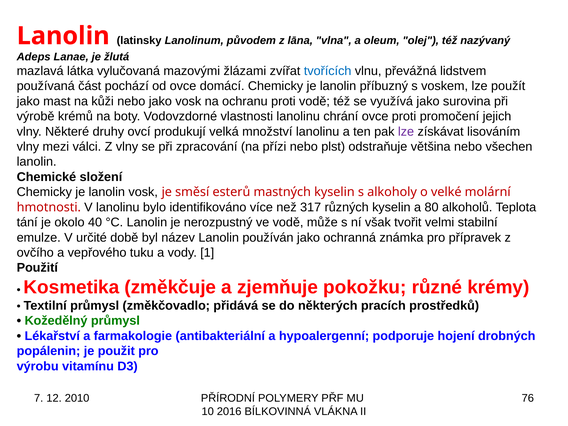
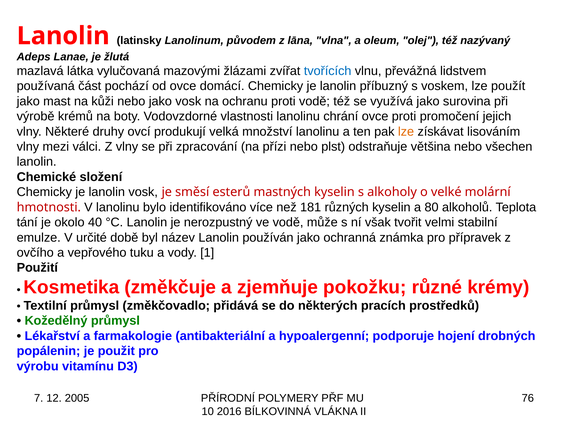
lze at (406, 132) colour: purple -> orange
317: 317 -> 181
2010: 2010 -> 2005
